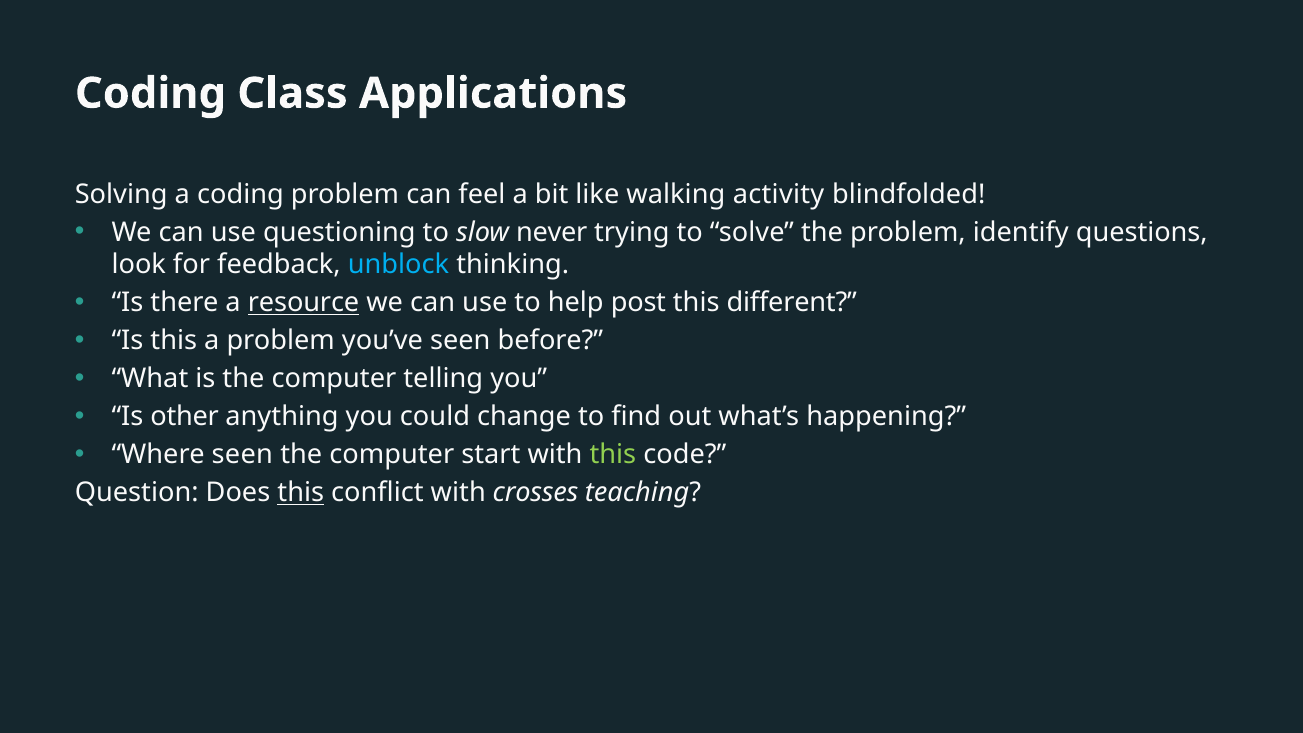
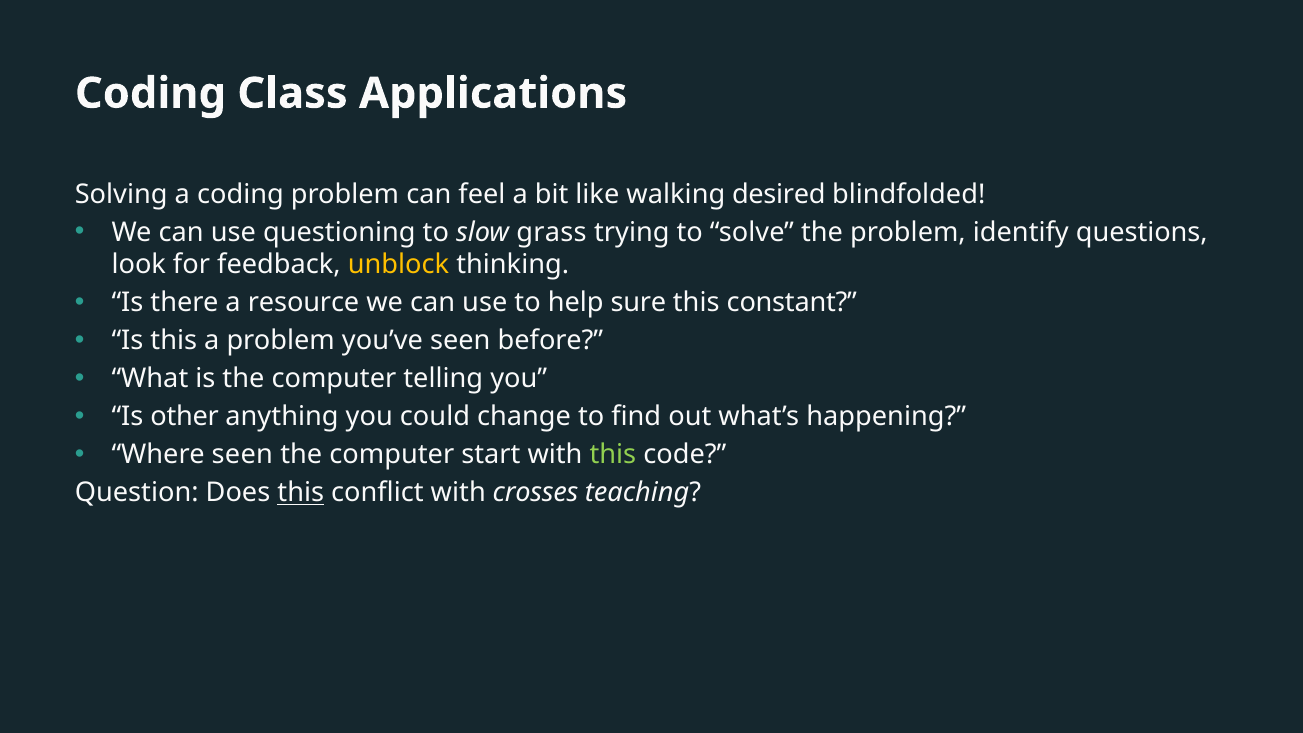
activity: activity -> desired
never: never -> grass
unblock colour: light blue -> yellow
resource underline: present -> none
post: post -> sure
different: different -> constant
